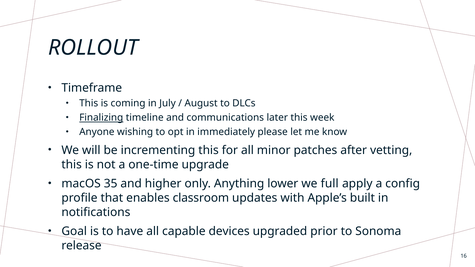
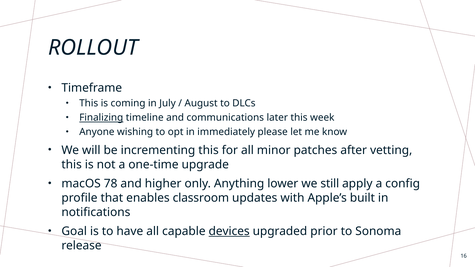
35: 35 -> 78
full: full -> still
devices underline: none -> present
